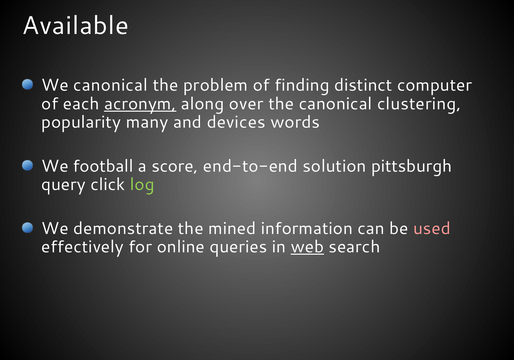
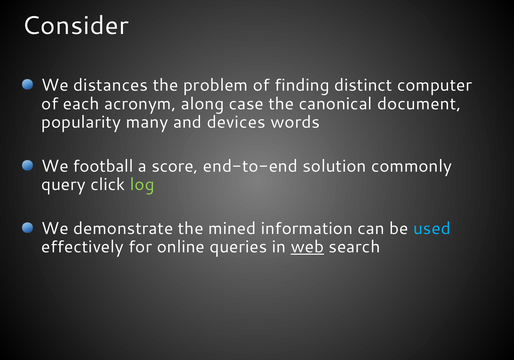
Available: Available -> Consider
We canonical: canonical -> distances
acronym underline: present -> none
over: over -> case
clustering: clustering -> document
pittsburgh: pittsburgh -> commonly
used colour: pink -> light blue
